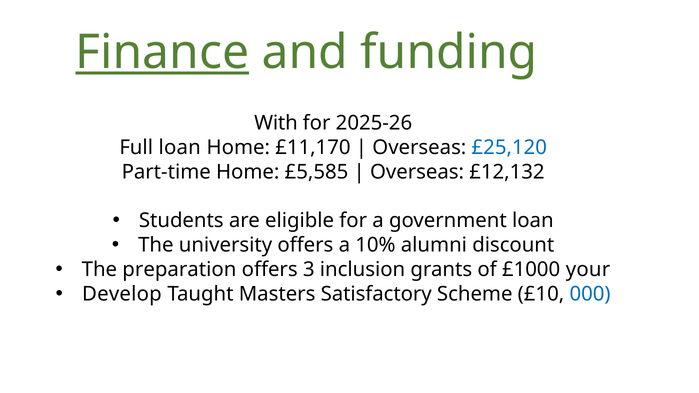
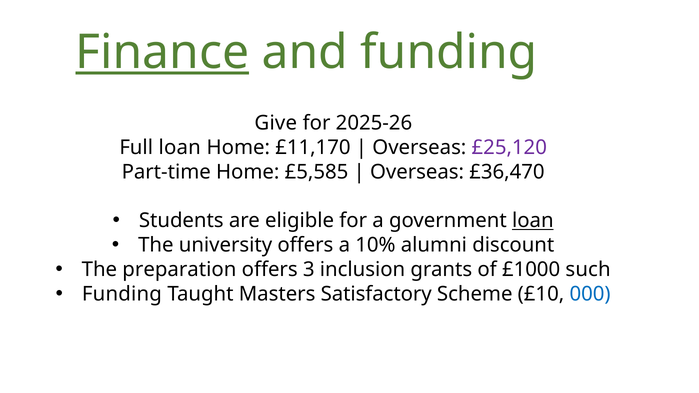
With: With -> Give
£25,120 colour: blue -> purple
£12,132: £12,132 -> £36,470
loan at (533, 221) underline: none -> present
your: your -> such
Develop at (122, 294): Develop -> Funding
